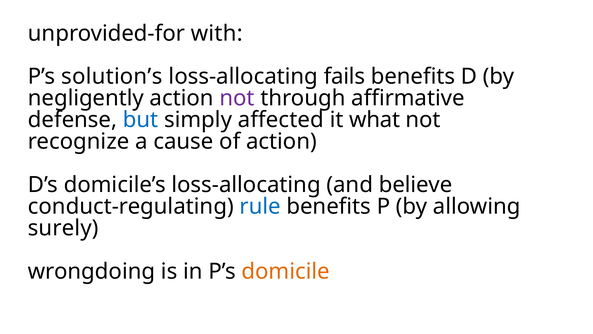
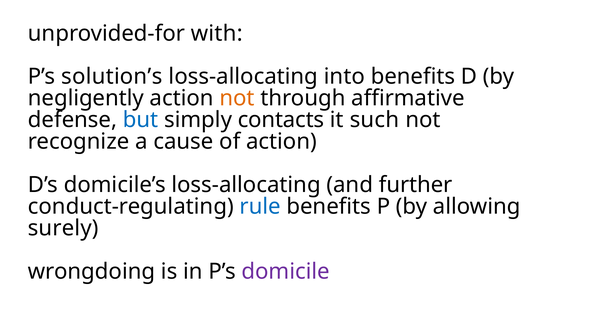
fails: fails -> into
not at (237, 98) colour: purple -> orange
affected: affected -> contacts
what: what -> such
believe: believe -> further
domicile colour: orange -> purple
